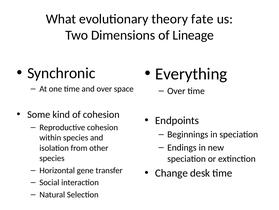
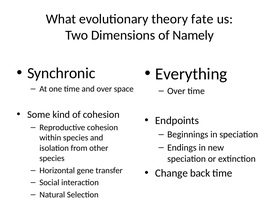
Lineage: Lineage -> Namely
desk: desk -> back
